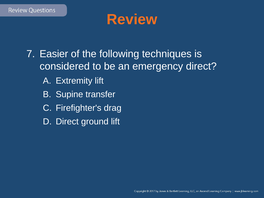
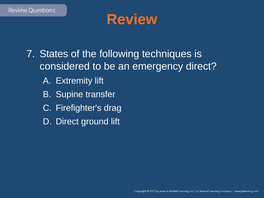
Easier: Easier -> States
